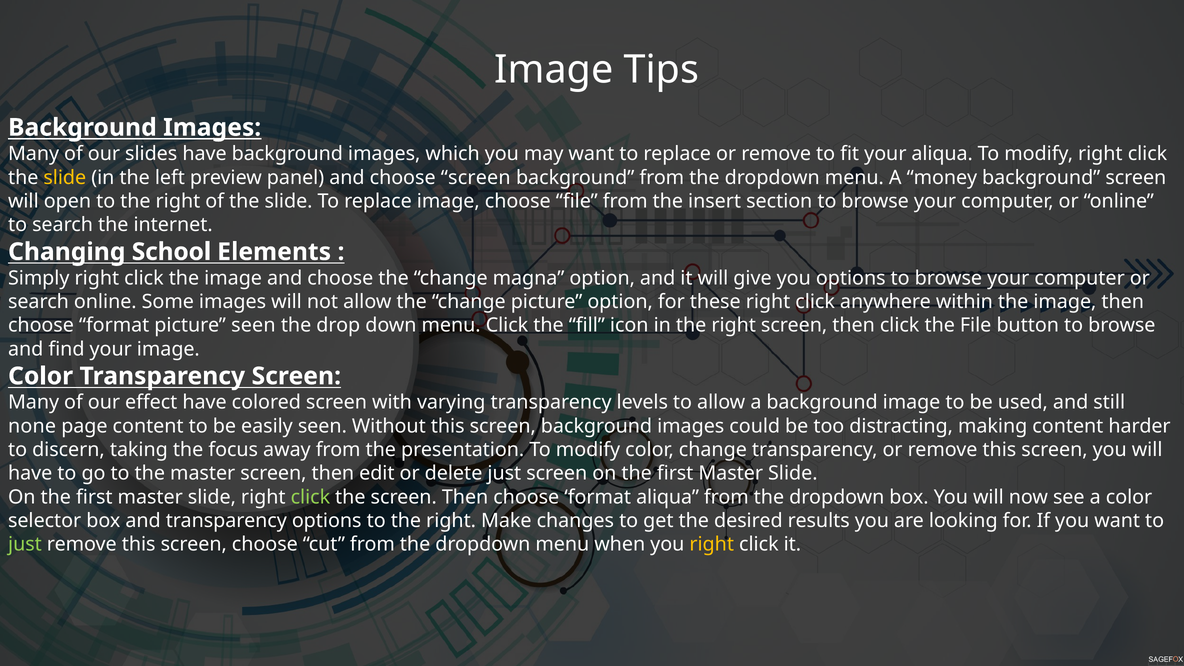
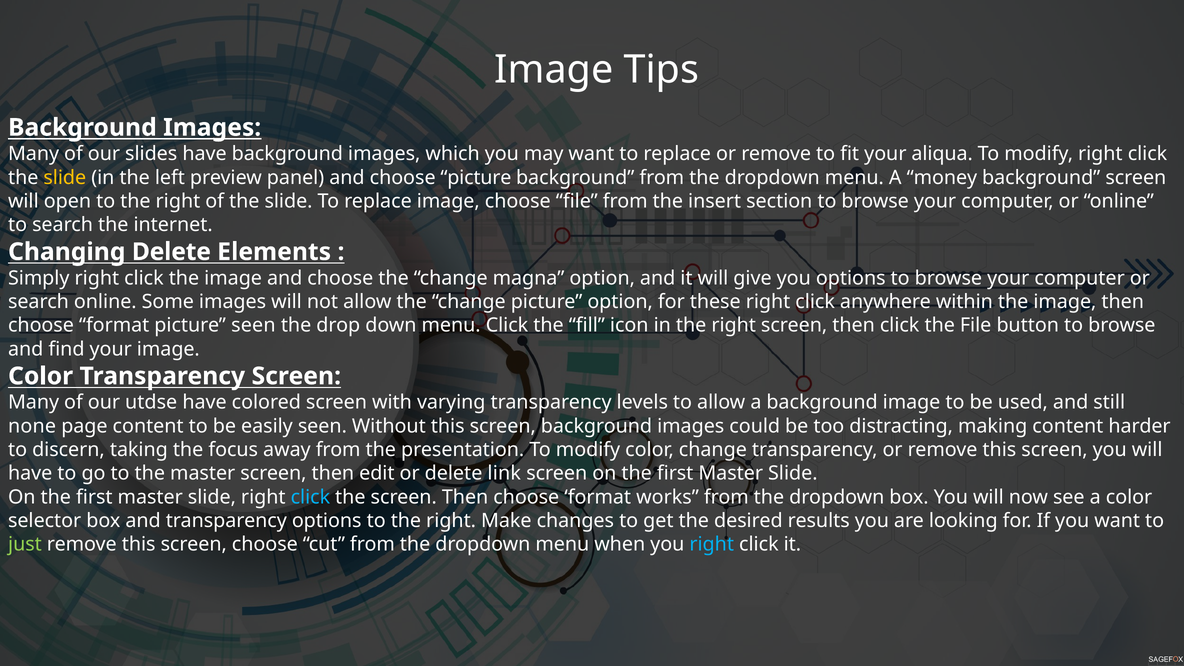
choose screen: screen -> picture
Changing School: School -> Delete
effect: effect -> utdse
delete just: just -> link
click at (310, 497) colour: light green -> light blue
format aliqua: aliqua -> works
right at (712, 544) colour: yellow -> light blue
